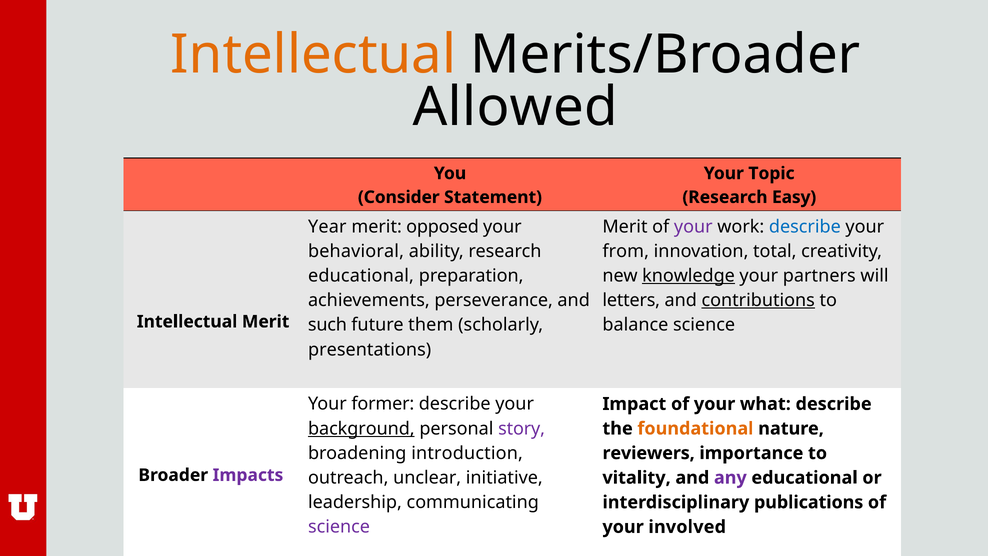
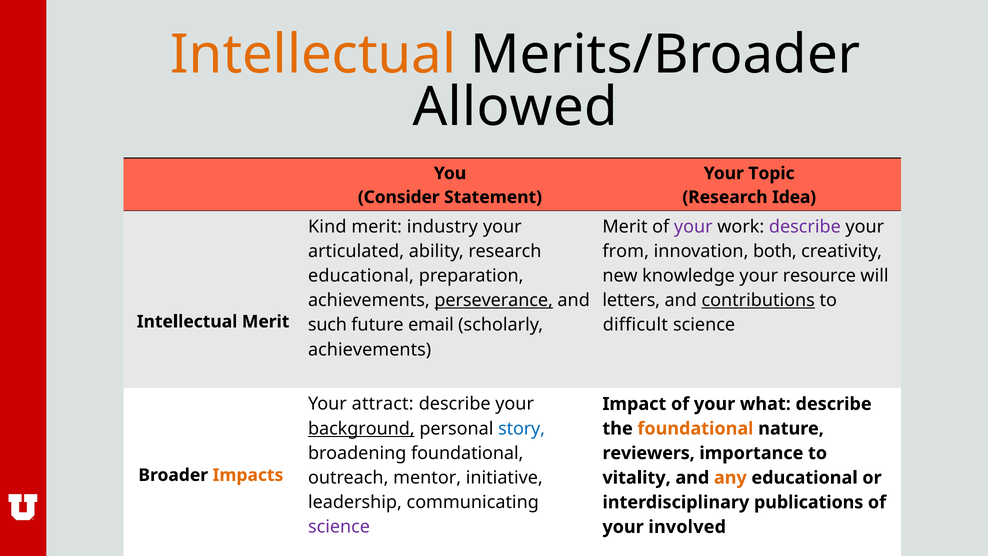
Easy: Easy -> Idea
Year: Year -> Kind
opposed: opposed -> industry
describe at (805, 227) colour: blue -> purple
behavioral: behavioral -> articulated
total: total -> both
knowledge underline: present -> none
partners: partners -> resource
perseverance underline: none -> present
them: them -> email
balance: balance -> difficult
presentations at (370, 349): presentations -> achievements
former: former -> attract
story colour: purple -> blue
broadening introduction: introduction -> foundational
Impacts colour: purple -> orange
unclear: unclear -> mentor
any colour: purple -> orange
